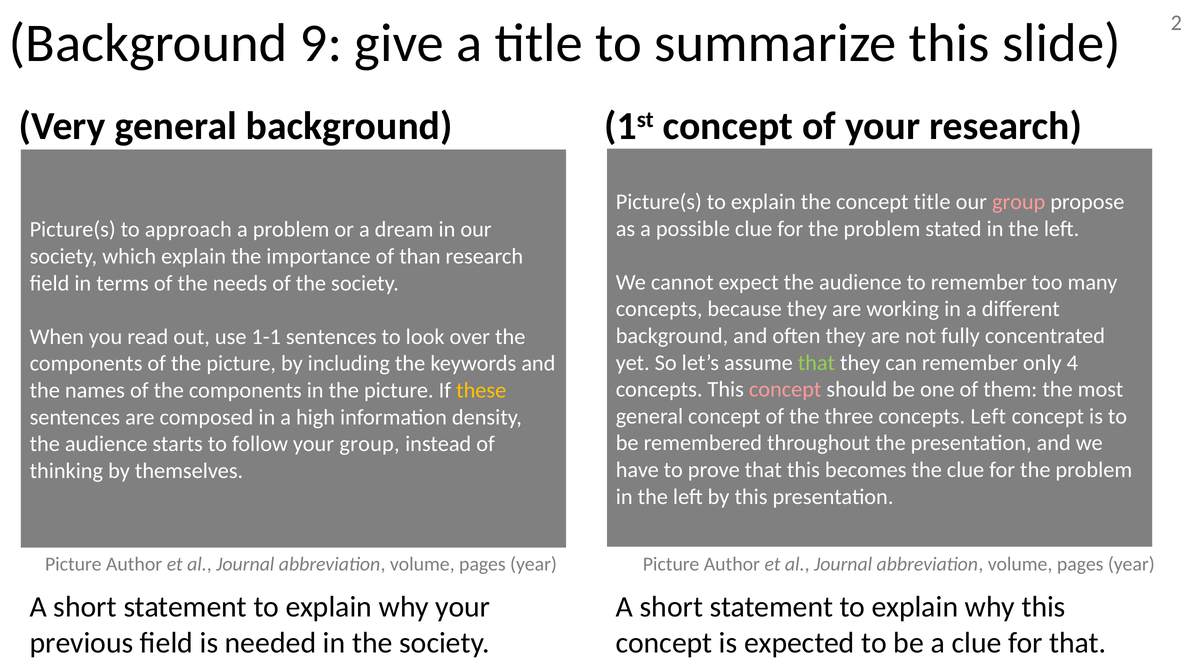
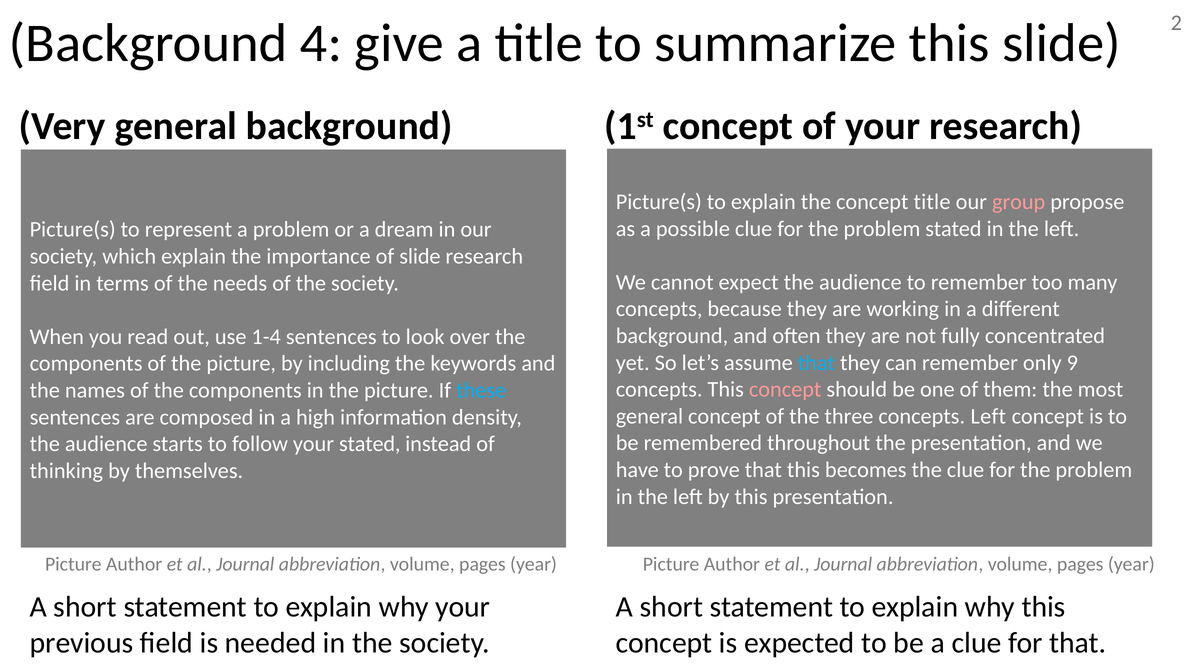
9: 9 -> 4
approach: approach -> represent
of than: than -> slide
1-1: 1-1 -> 1-4
that at (816, 363) colour: light green -> light blue
4: 4 -> 9
these colour: yellow -> light blue
your group: group -> stated
